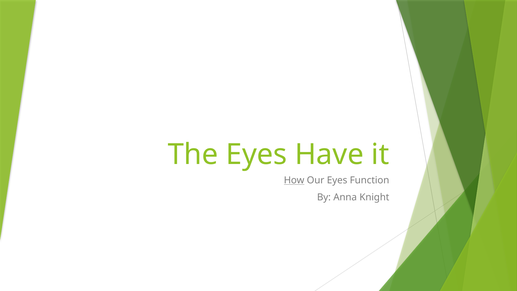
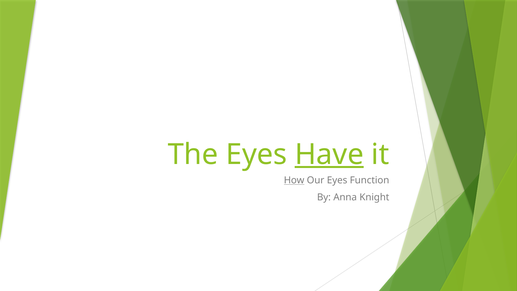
Have underline: none -> present
